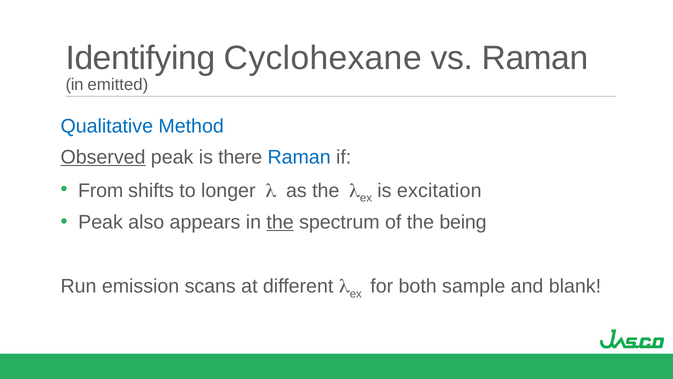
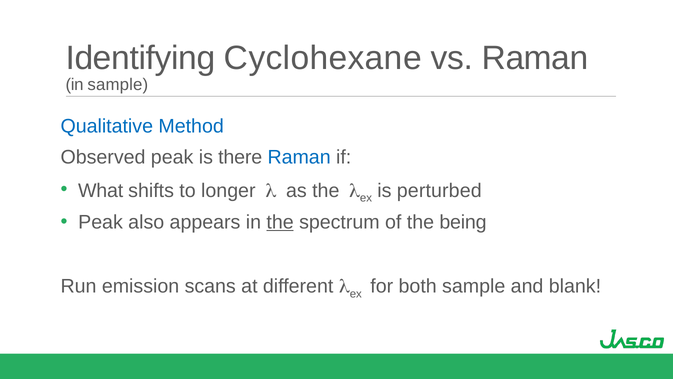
in emitted: emitted -> sample
Observed underline: present -> none
From: From -> What
excitation: excitation -> perturbed
